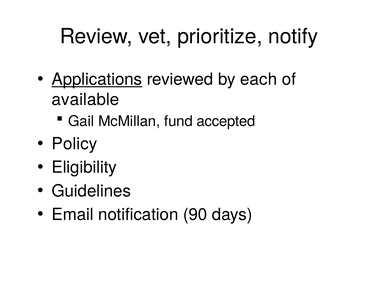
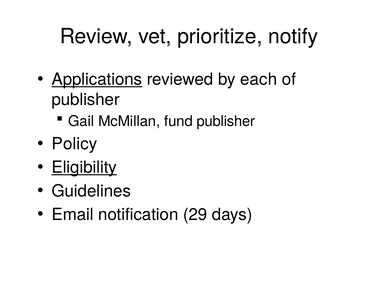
available at (86, 99): available -> publisher
fund accepted: accepted -> publisher
Eligibility underline: none -> present
90: 90 -> 29
